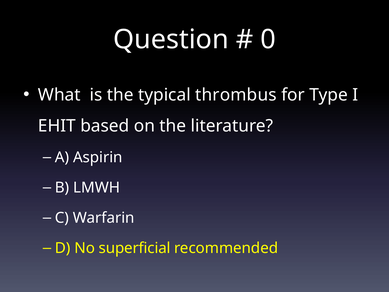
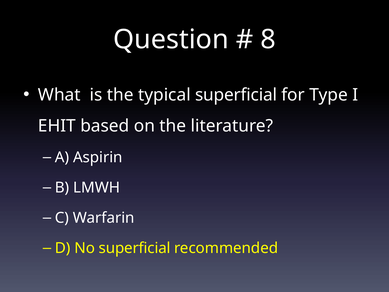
0: 0 -> 8
typical thrombus: thrombus -> superficial
